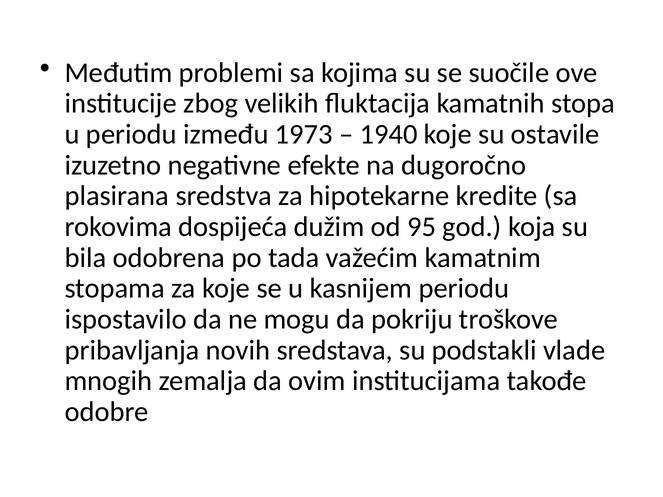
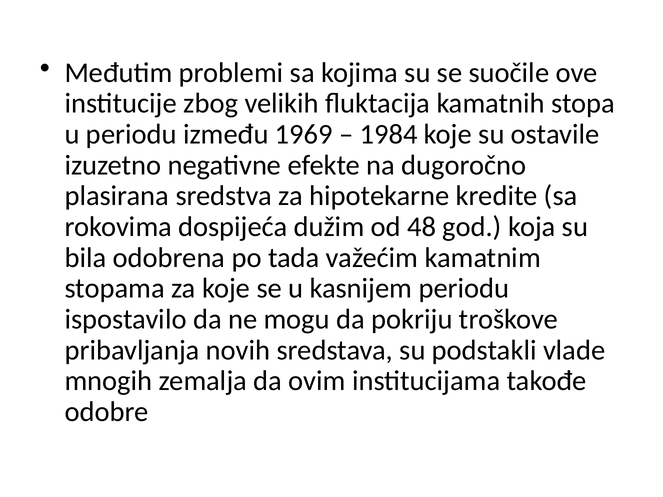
1973: 1973 -> 1969
1940: 1940 -> 1984
95: 95 -> 48
